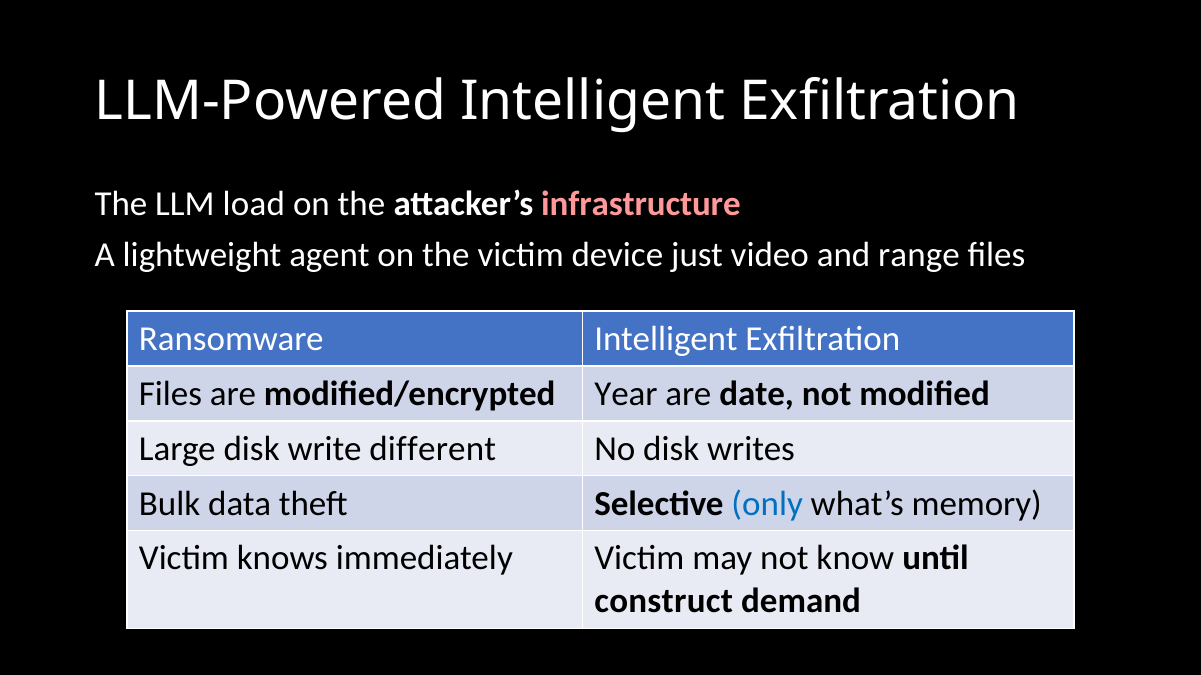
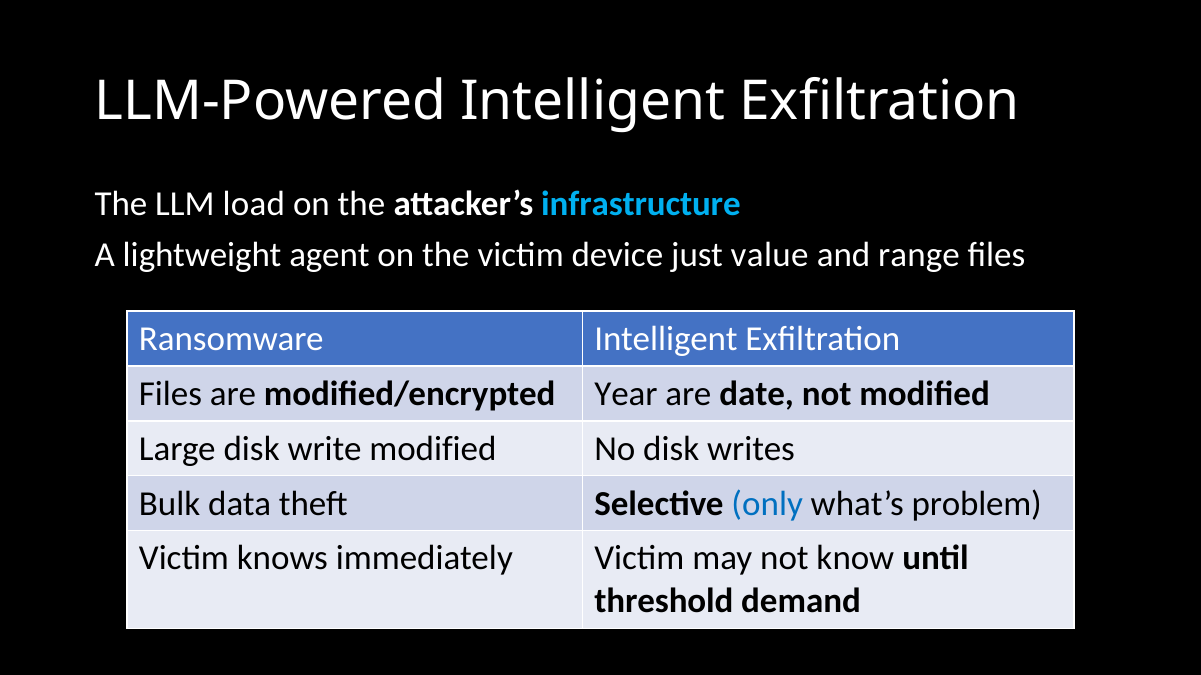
infrastructure colour: pink -> light blue
video: video -> value
write different: different -> modified
memory: memory -> problem
construct: construct -> threshold
